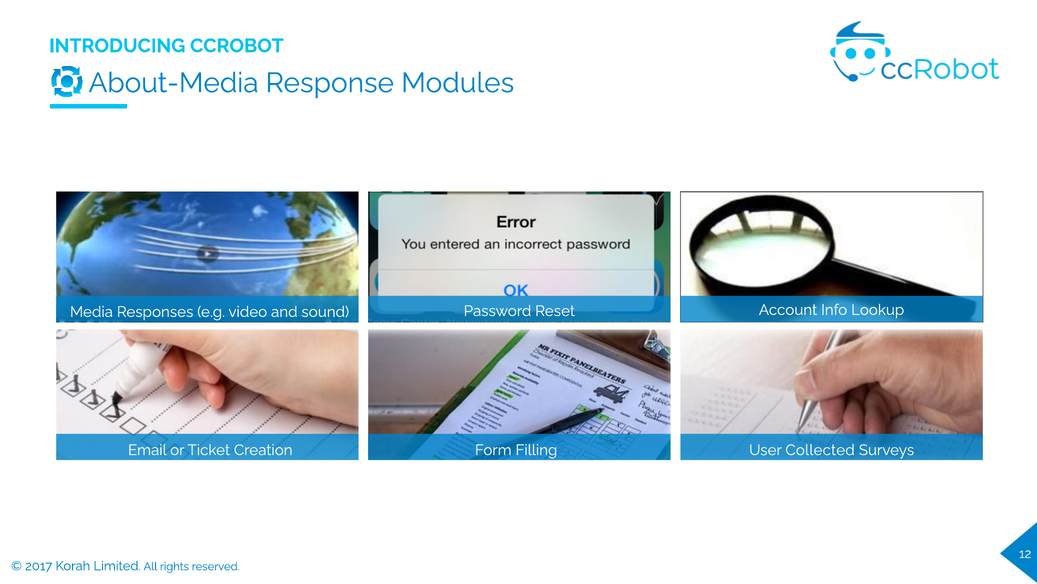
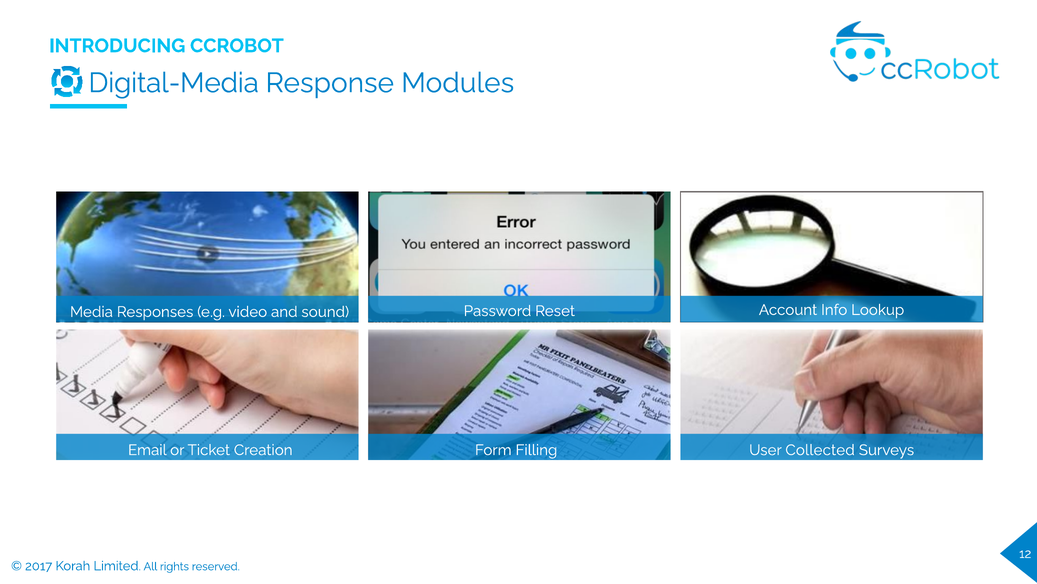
About-Media: About-Media -> Digital-Media
